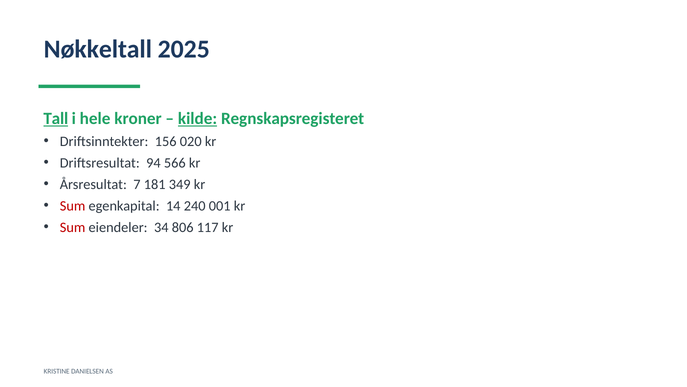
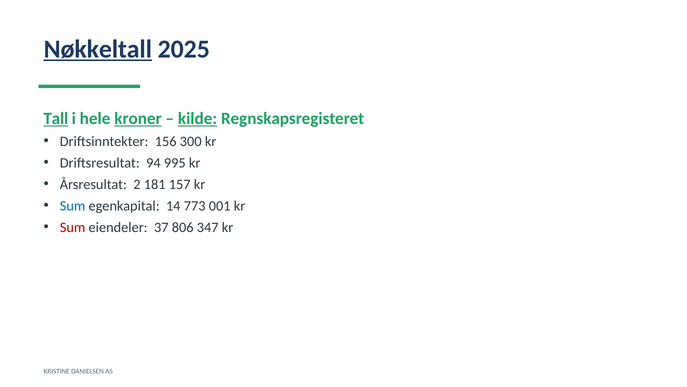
Nøkkeltall underline: none -> present
kroner underline: none -> present
020: 020 -> 300
566: 566 -> 995
7: 7 -> 2
349: 349 -> 157
Sum at (73, 206) colour: red -> blue
240: 240 -> 773
34: 34 -> 37
117: 117 -> 347
